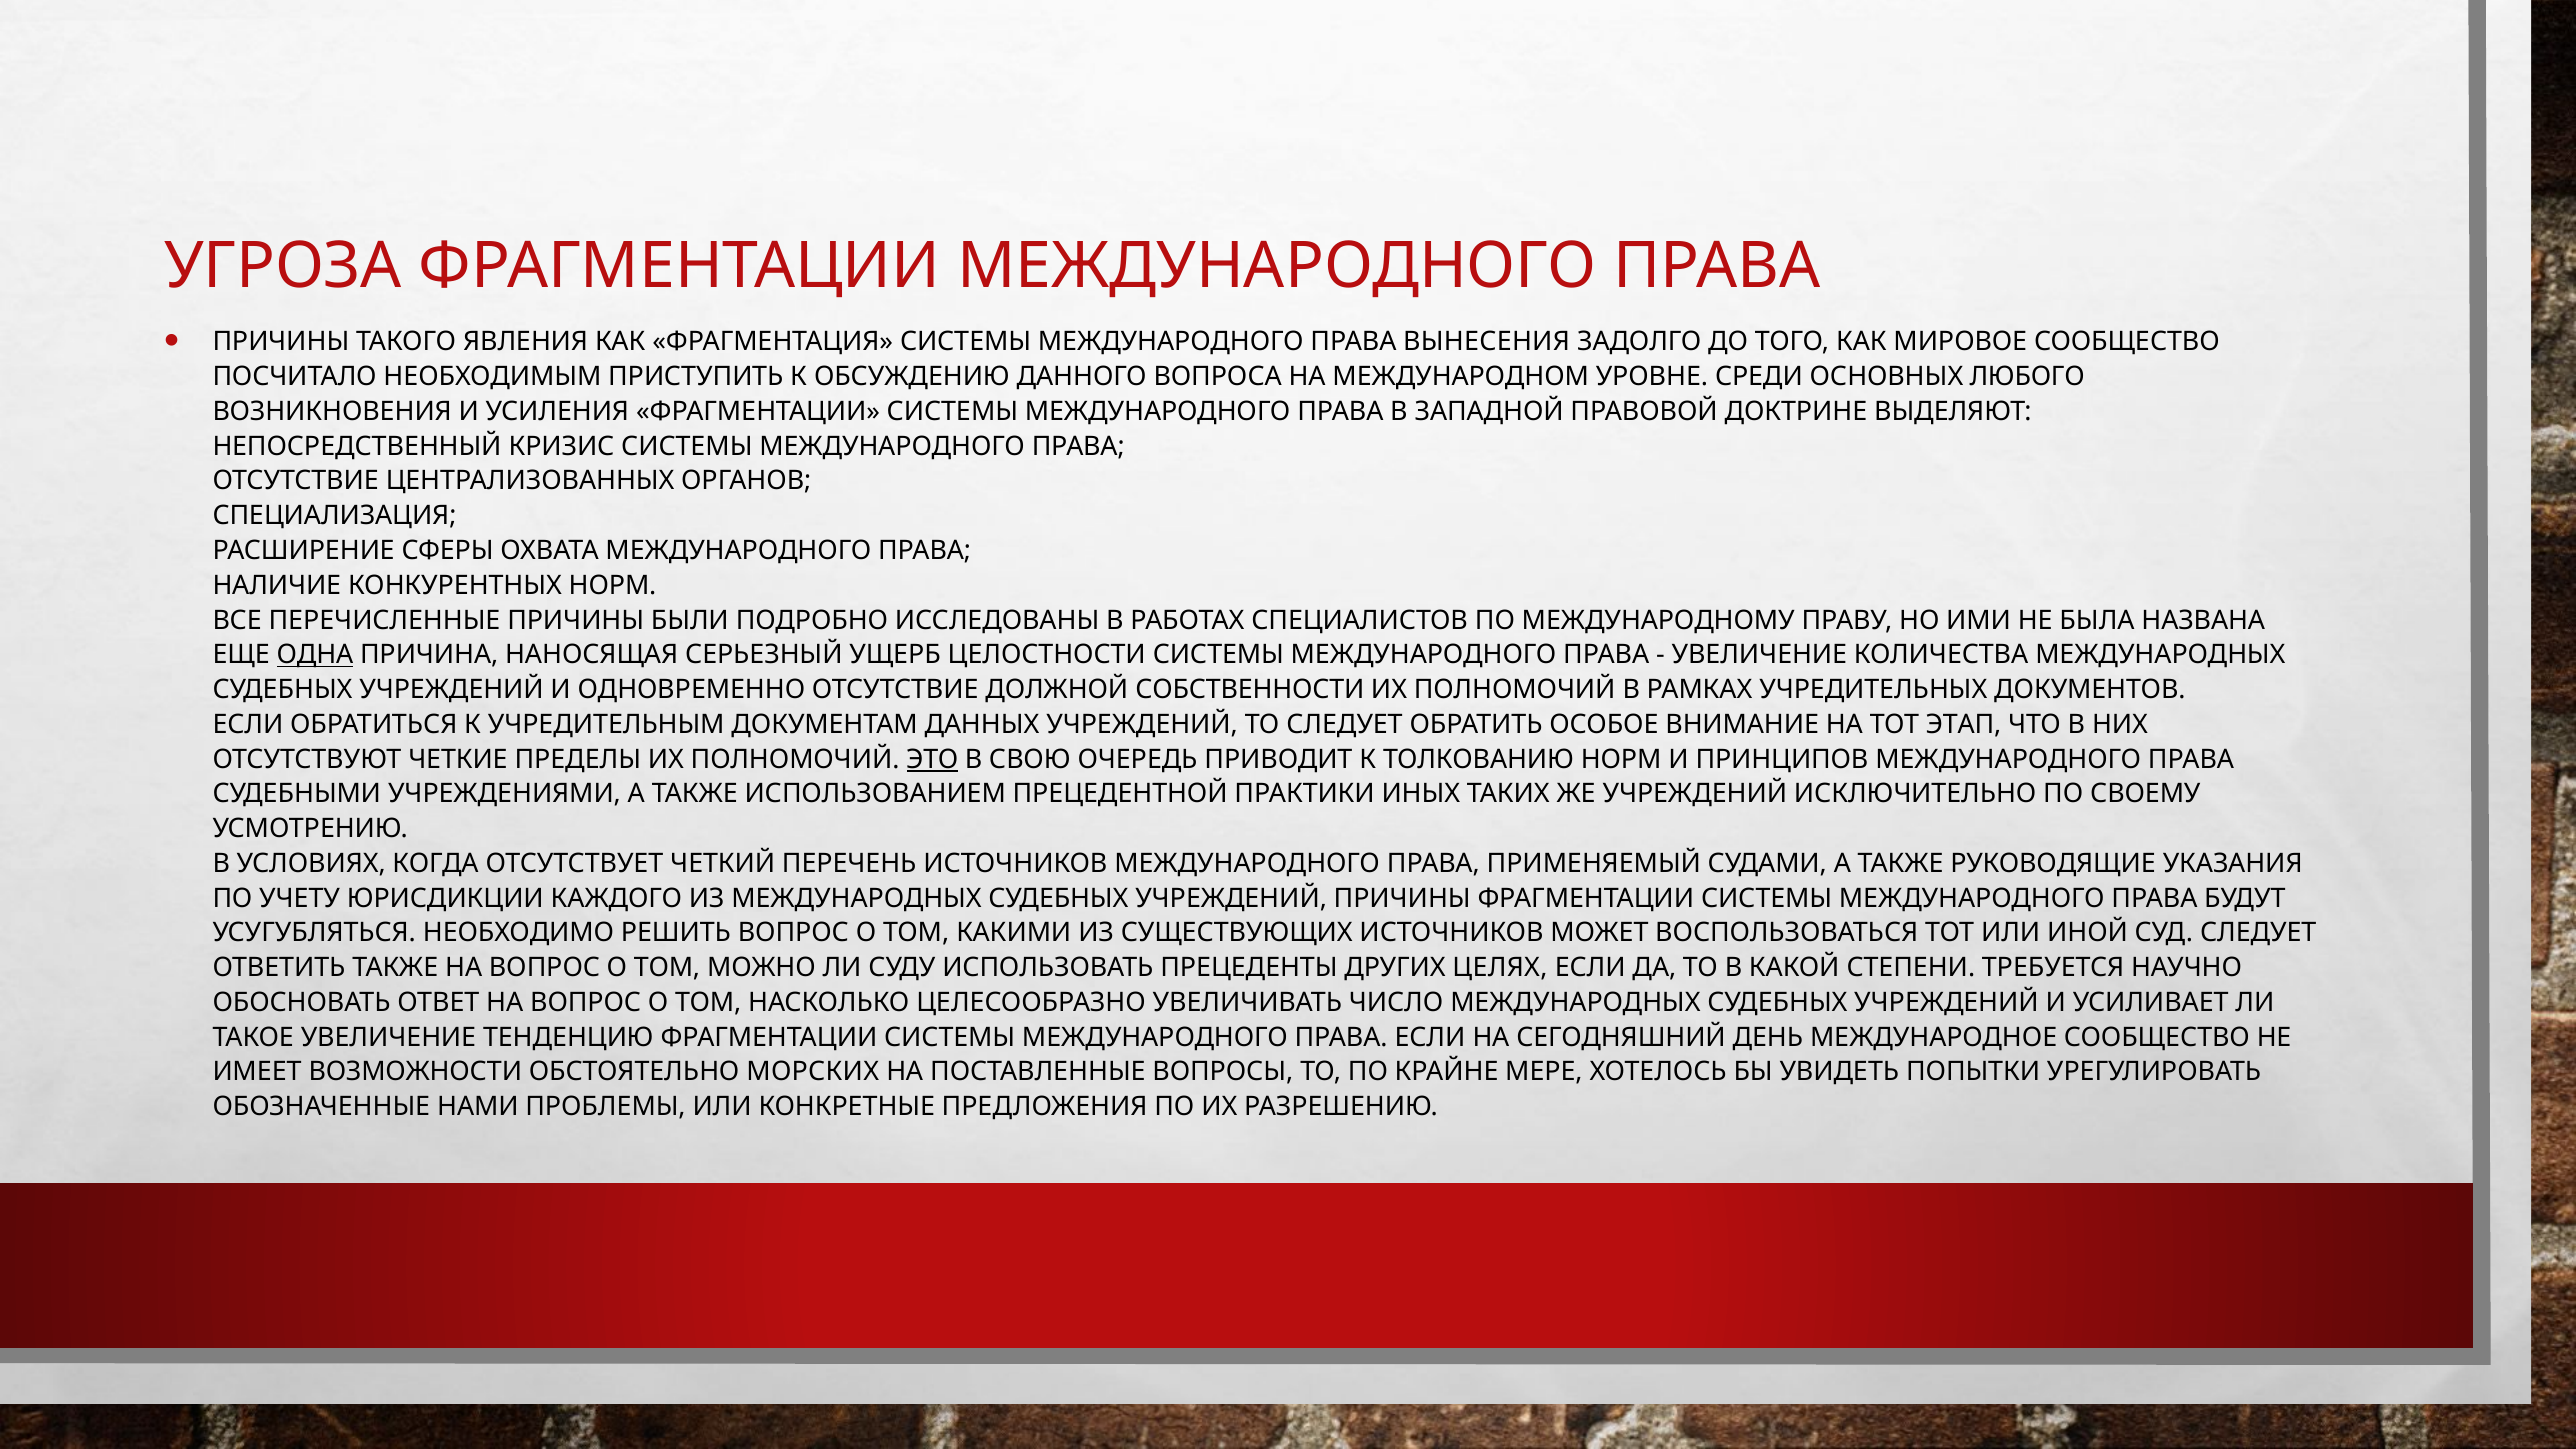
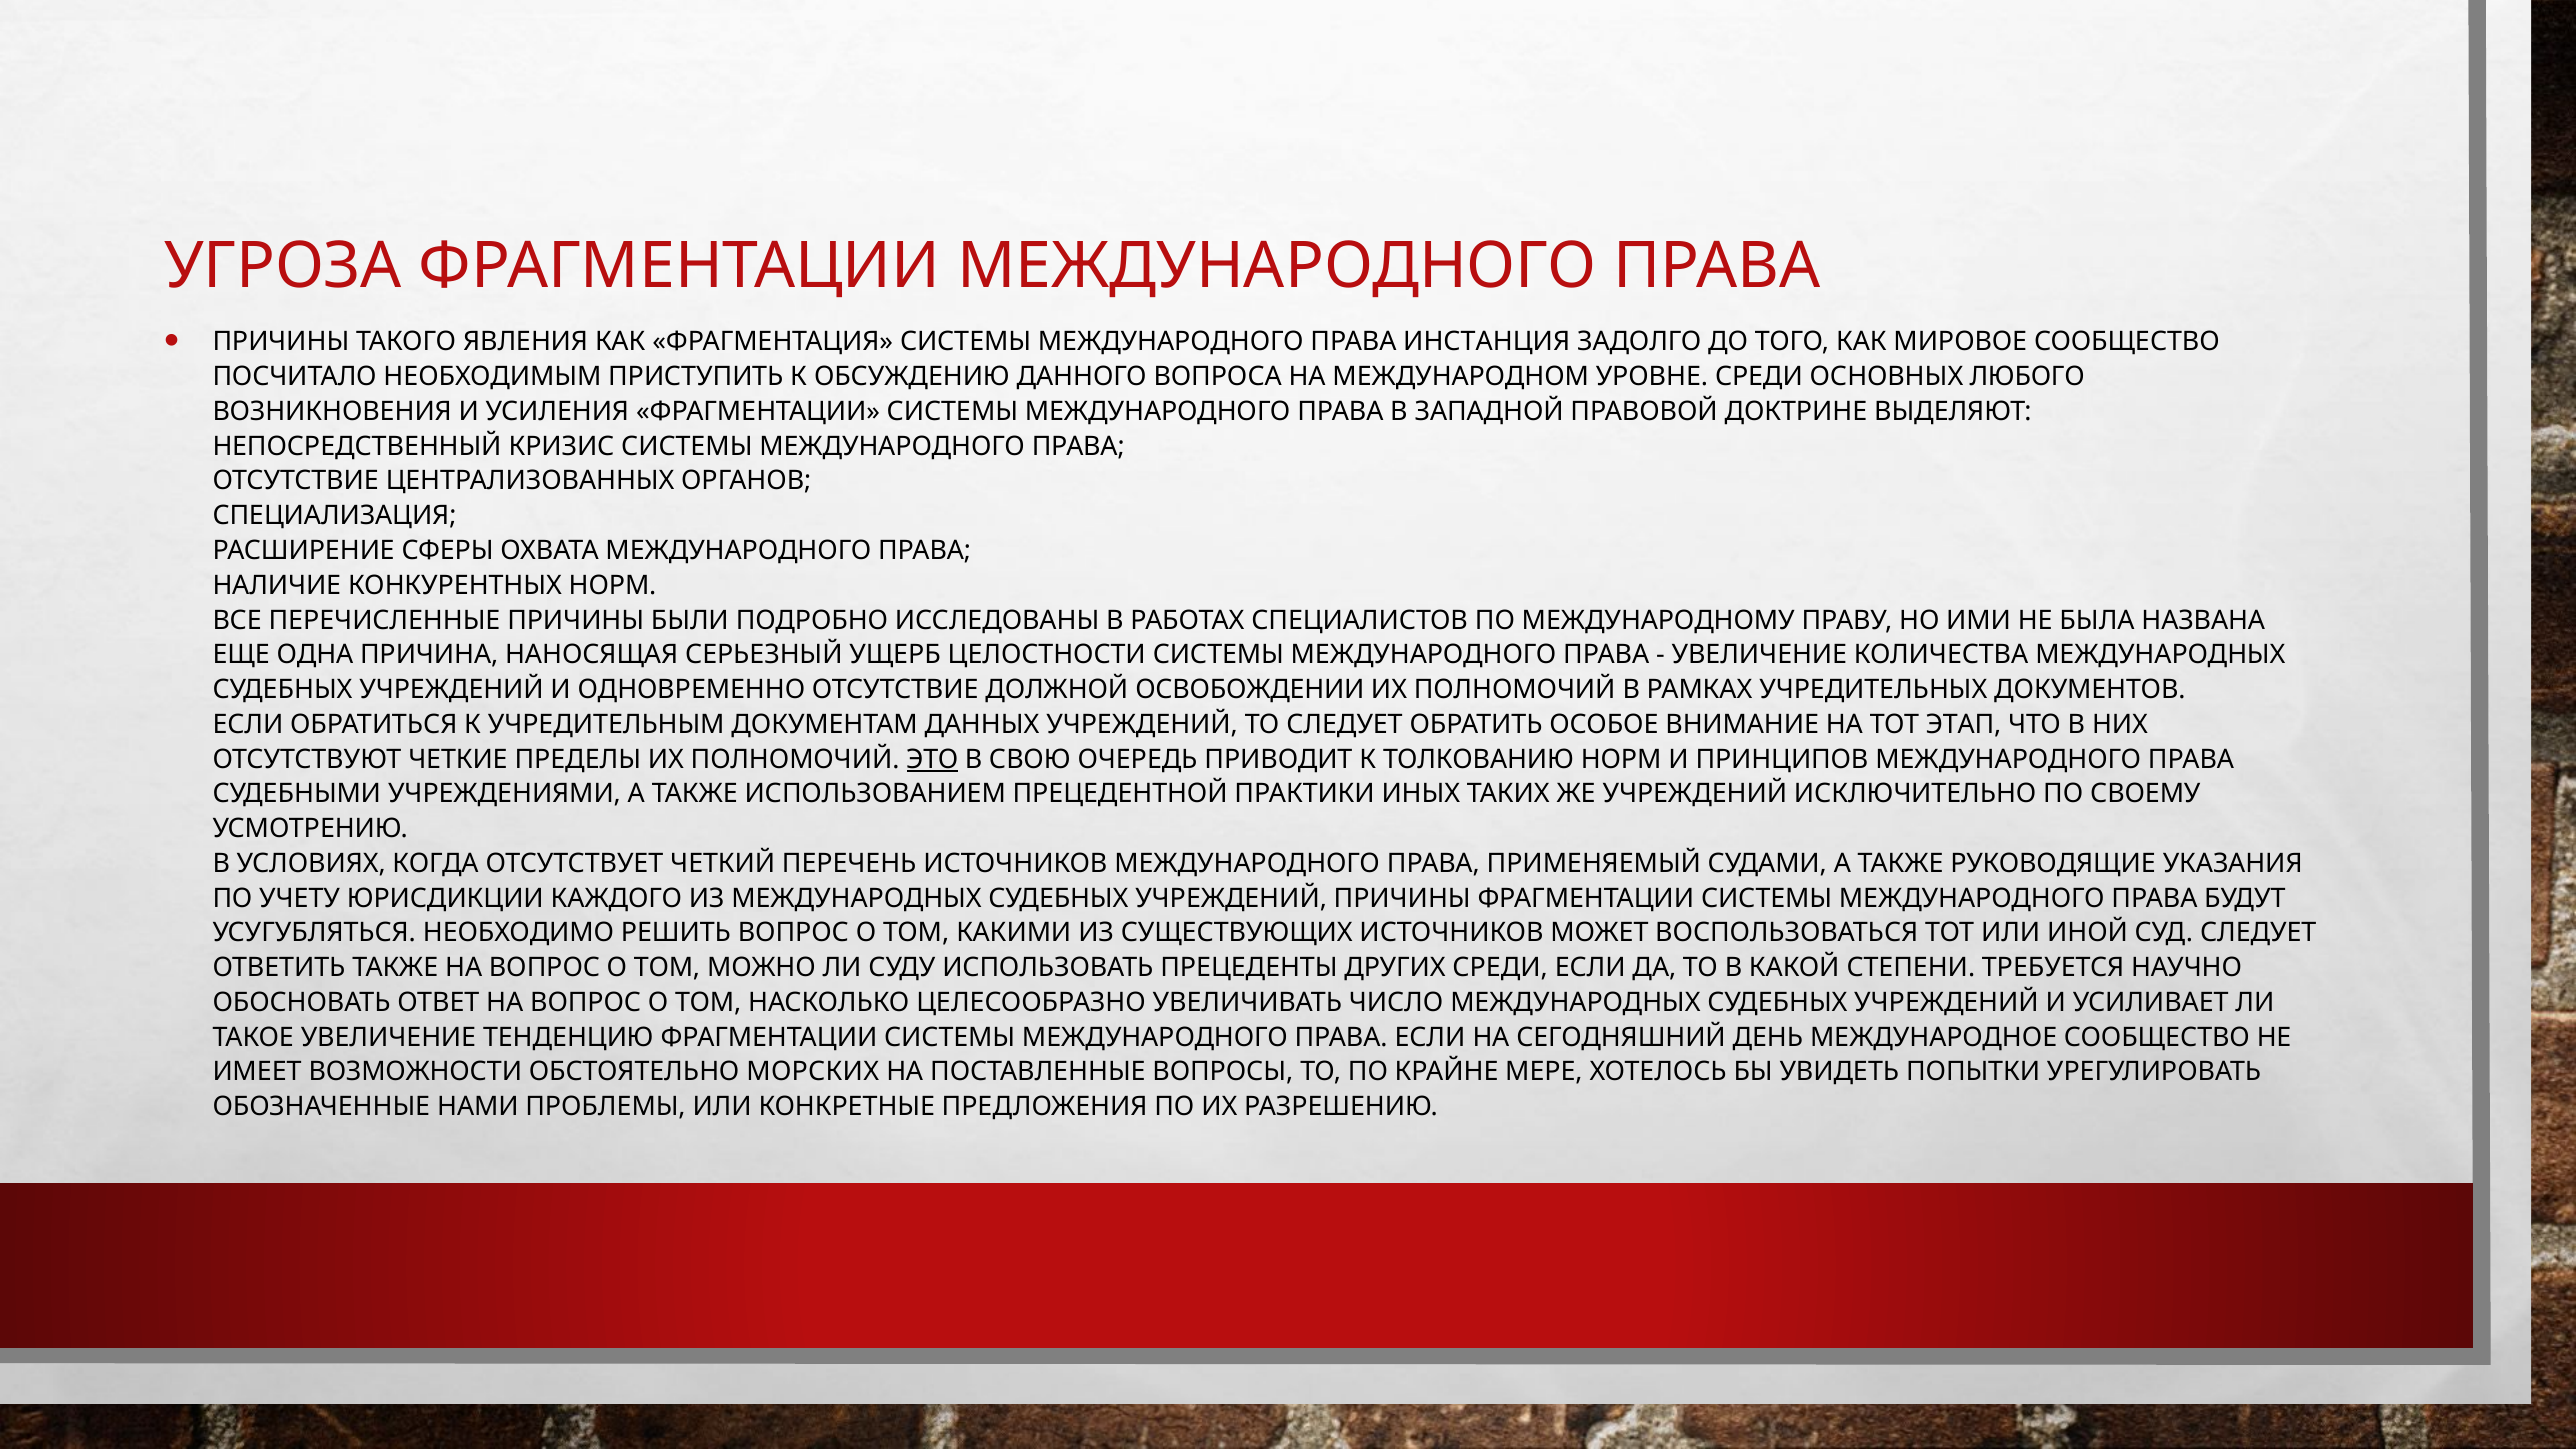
ВЫНЕСЕНИЯ: ВЫНЕСЕНИЯ -> ИНСТАНЦИЯ
ОДНА underline: present -> none
СОБСТВЕННОСТИ: СОБСТВЕННОСТИ -> ОСВОБОЖДЕНИИ
ДРУГИХ ЦЕЛЯХ: ЦЕЛЯХ -> СРЕДИ
